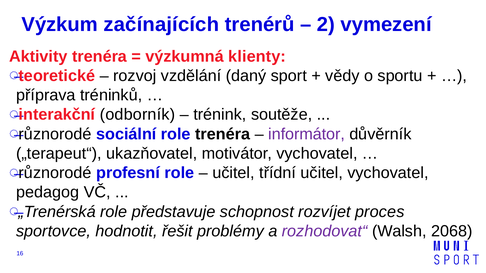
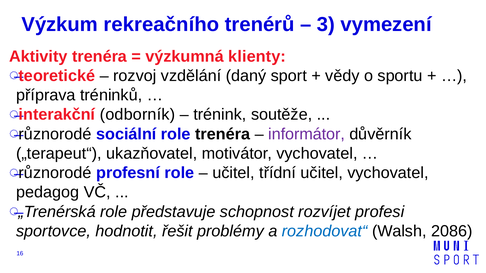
začínajících: začínajících -> rekreačního
2: 2 -> 3
proces: proces -> profesi
rozhodovat“ colour: purple -> blue
2068: 2068 -> 2086
